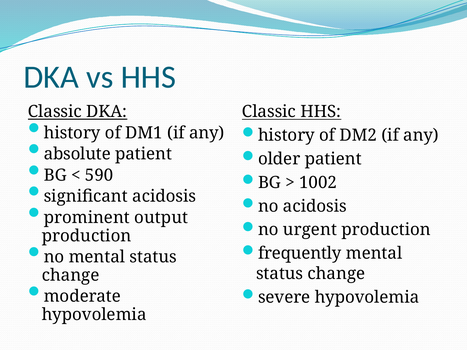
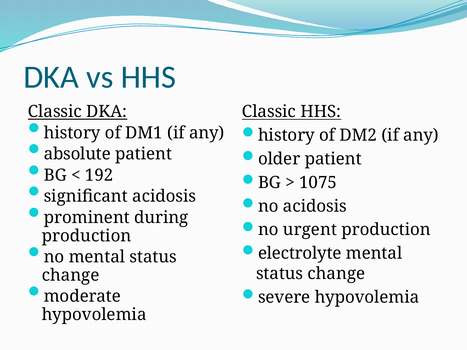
590: 590 -> 192
1002: 1002 -> 1075
output: output -> during
frequently: frequently -> electrolyte
